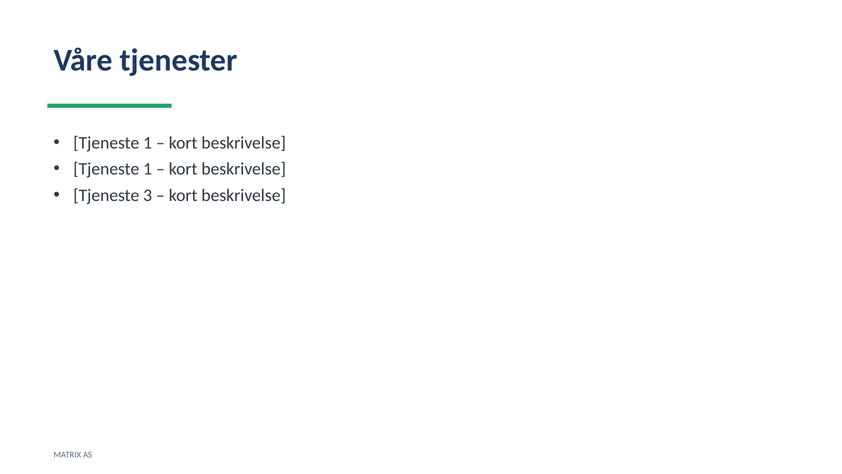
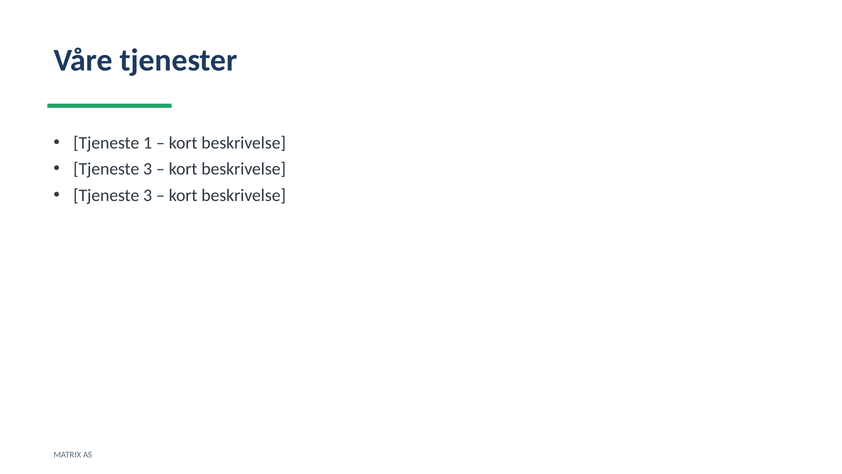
1 at (148, 169): 1 -> 3
